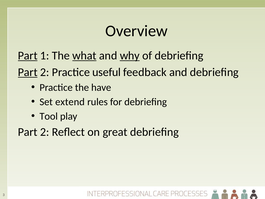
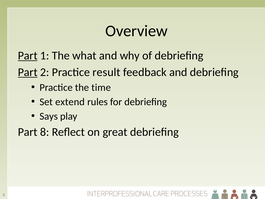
what underline: present -> none
why underline: present -> none
useful: useful -> result
have: have -> time
Tool: Tool -> Says
2 at (45, 132): 2 -> 8
